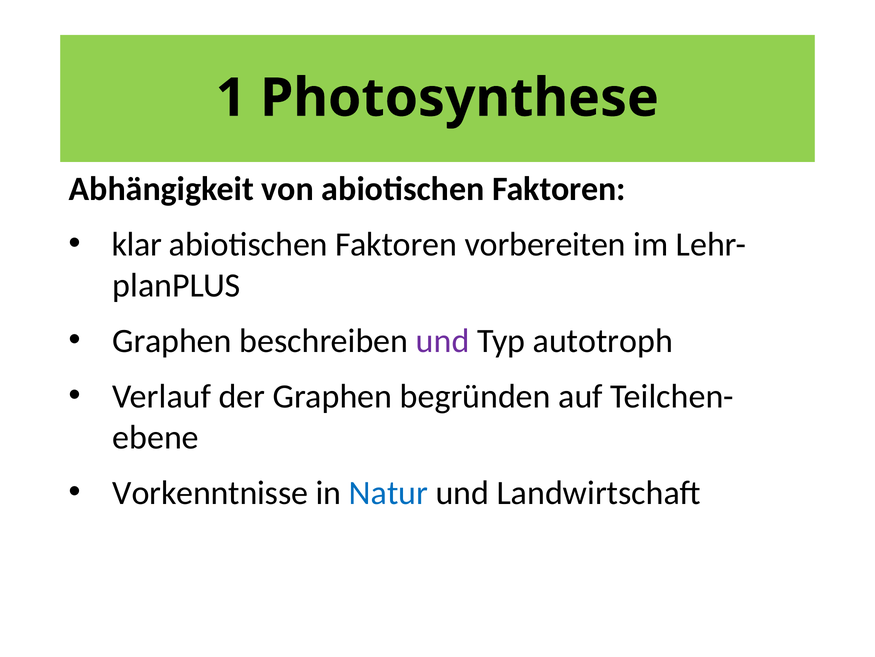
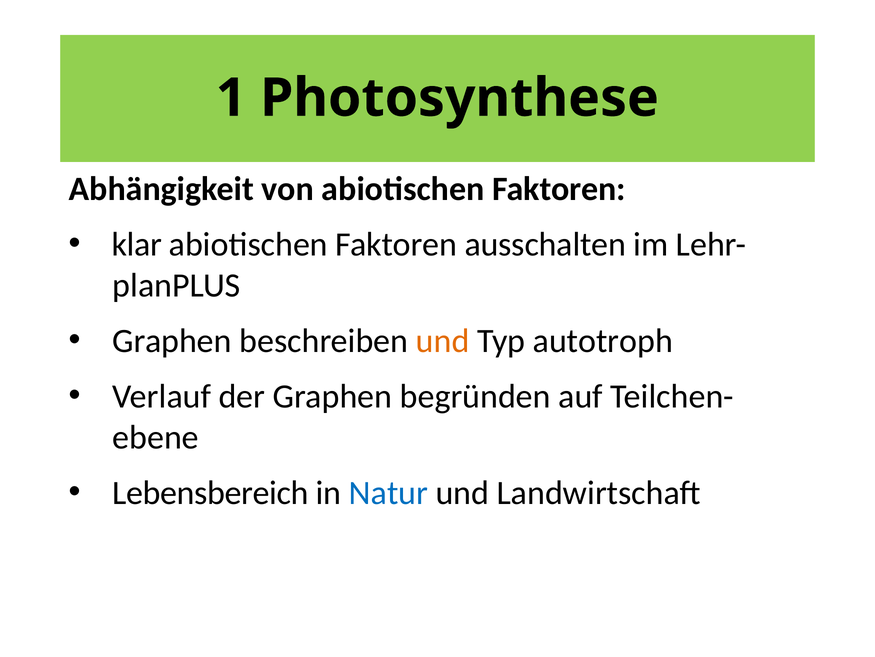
vorbereiten: vorbereiten -> ausschalten
und at (443, 341) colour: purple -> orange
Vorkenntnisse: Vorkenntnisse -> Lebensbereich
